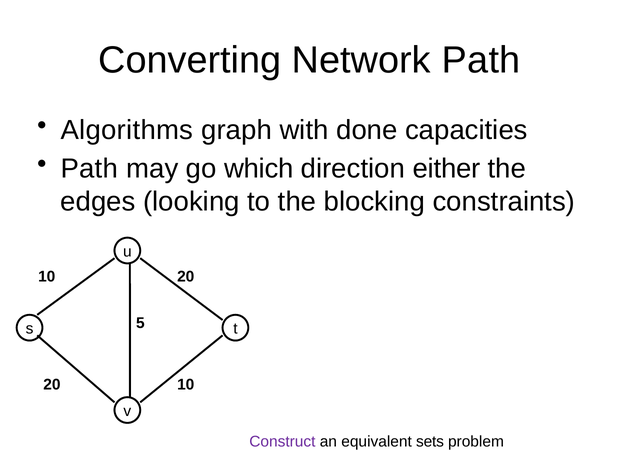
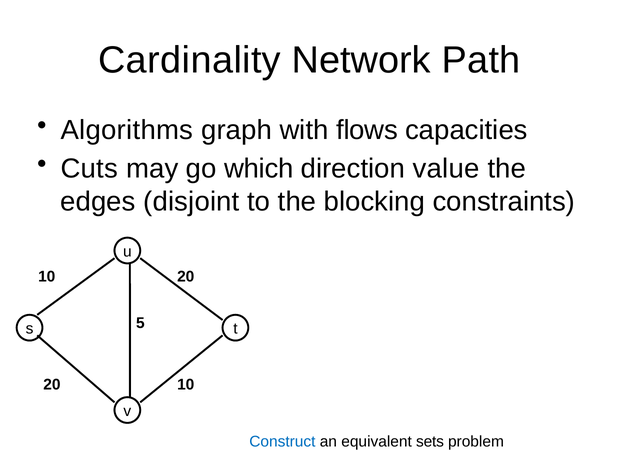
Converting: Converting -> Cardinality
done: done -> flows
Path at (89, 169): Path -> Cuts
either: either -> value
looking: looking -> disjoint
Construct colour: purple -> blue
